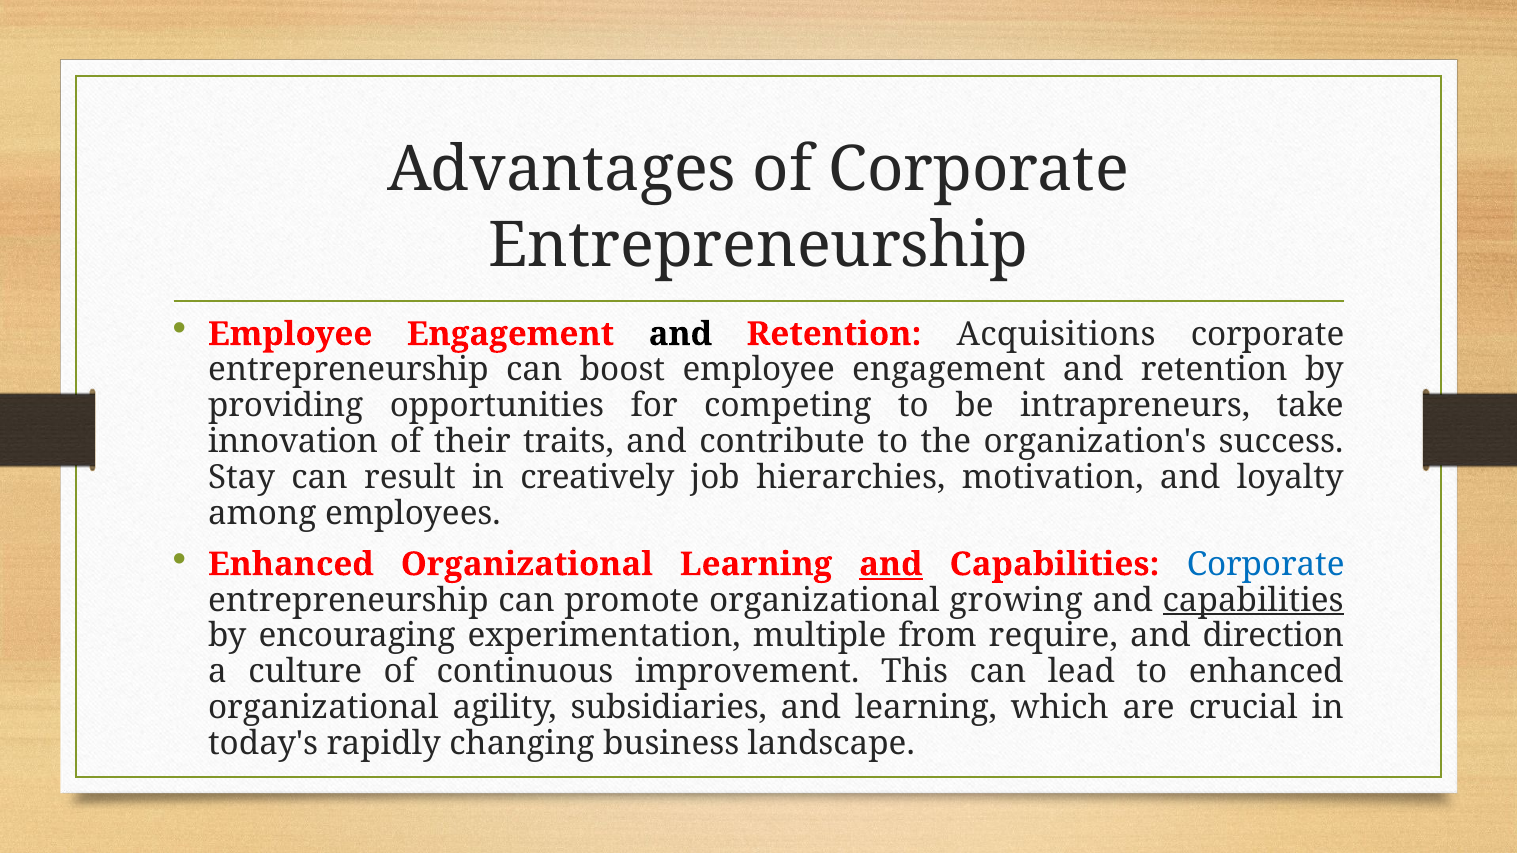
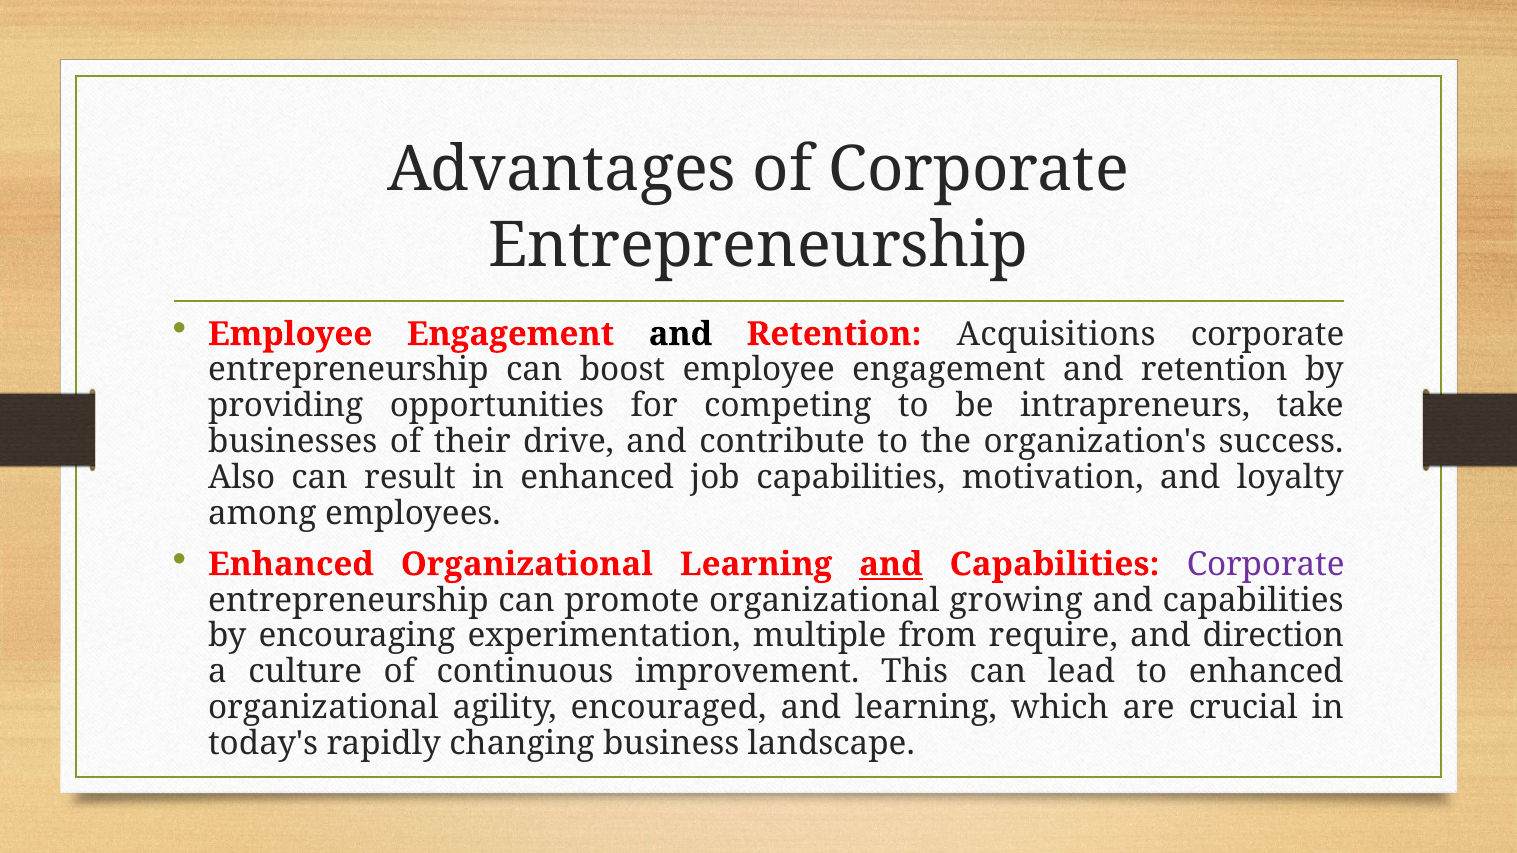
innovation: innovation -> businesses
traits: traits -> drive
Stay: Stay -> Also
in creatively: creatively -> enhanced
job hierarchies: hierarchies -> capabilities
Corporate at (1266, 565) colour: blue -> purple
capabilities at (1253, 600) underline: present -> none
subsidiaries: subsidiaries -> encouraged
